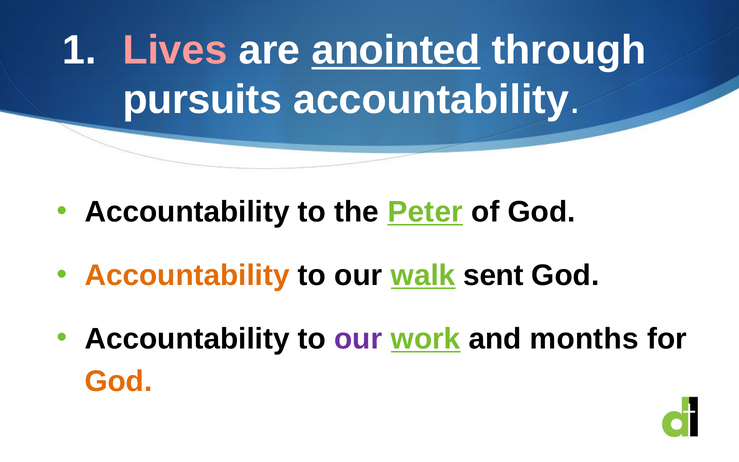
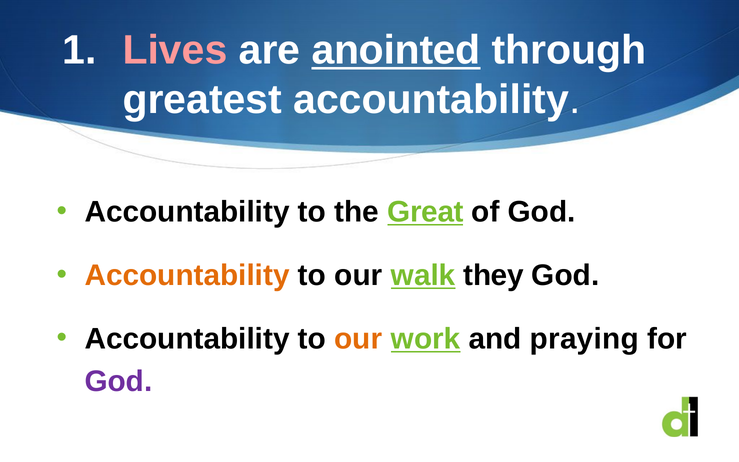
pursuits: pursuits -> greatest
Peter: Peter -> Great
sent: sent -> they
our at (358, 339) colour: purple -> orange
months: months -> praying
God at (118, 382) colour: orange -> purple
